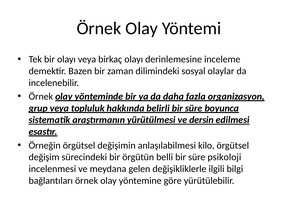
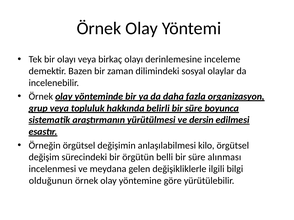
psikoloji: psikoloji -> alınması
bağlantıları: bağlantıları -> olduğunun
